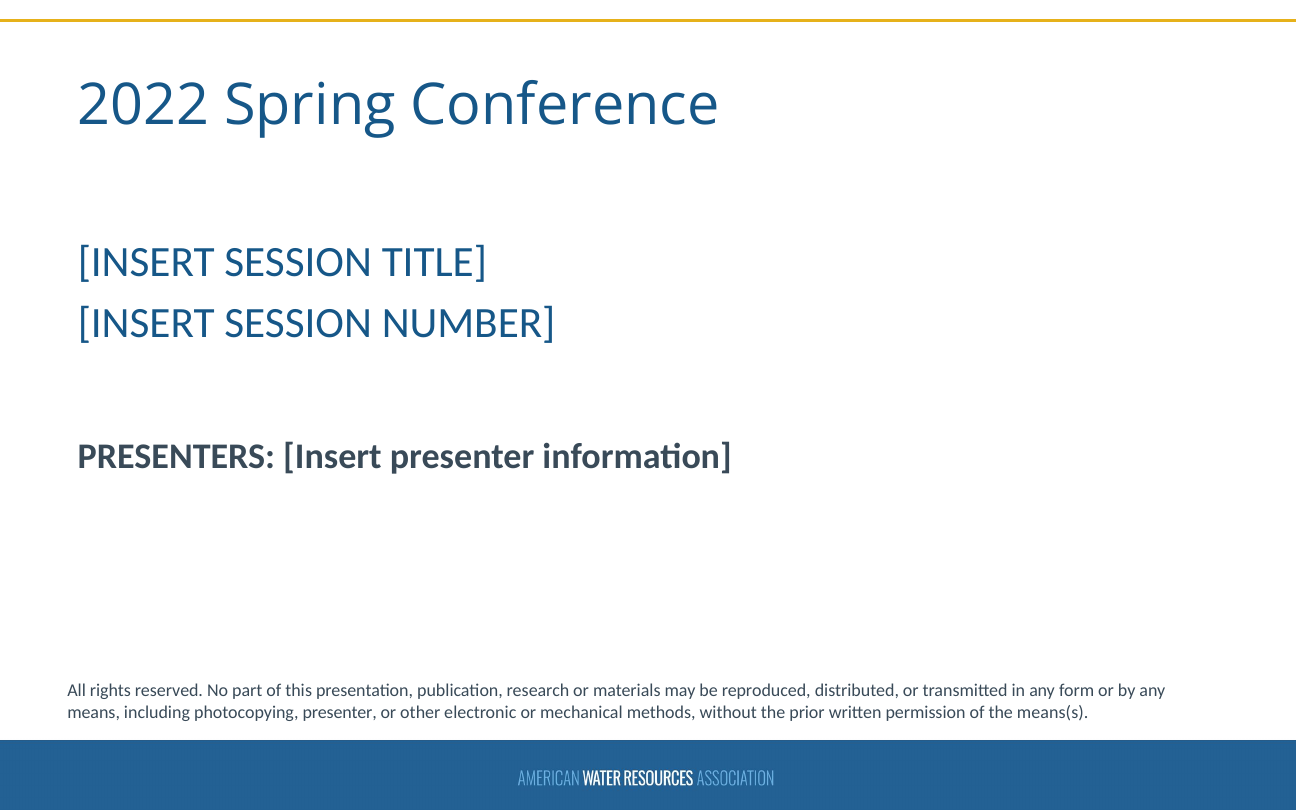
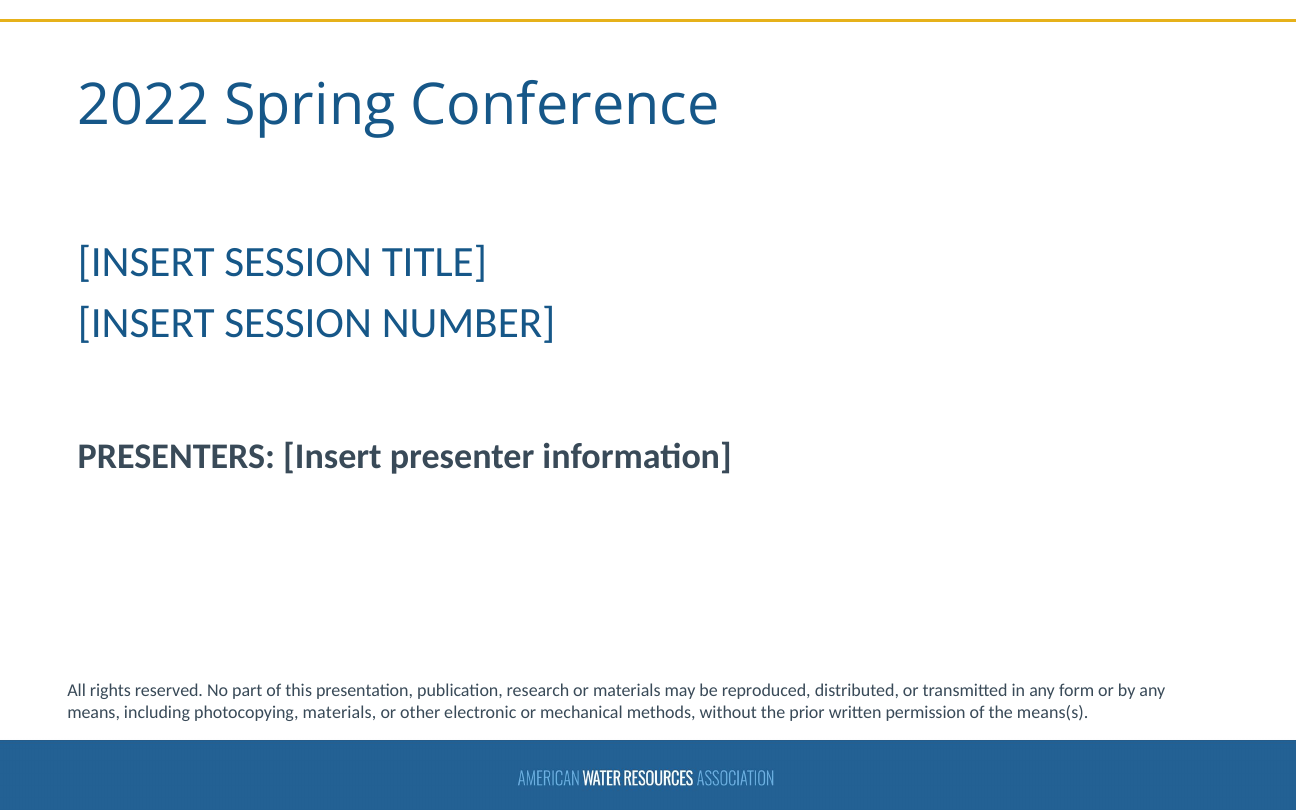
photocopying presenter: presenter -> materials
